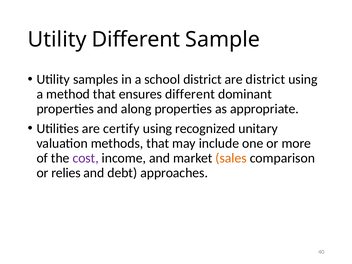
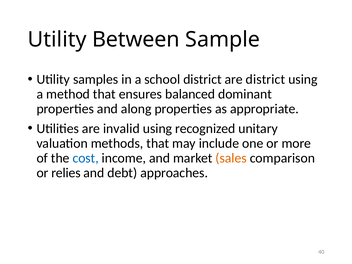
Utility Different: Different -> Between
ensures different: different -> balanced
certify: certify -> invalid
cost colour: purple -> blue
